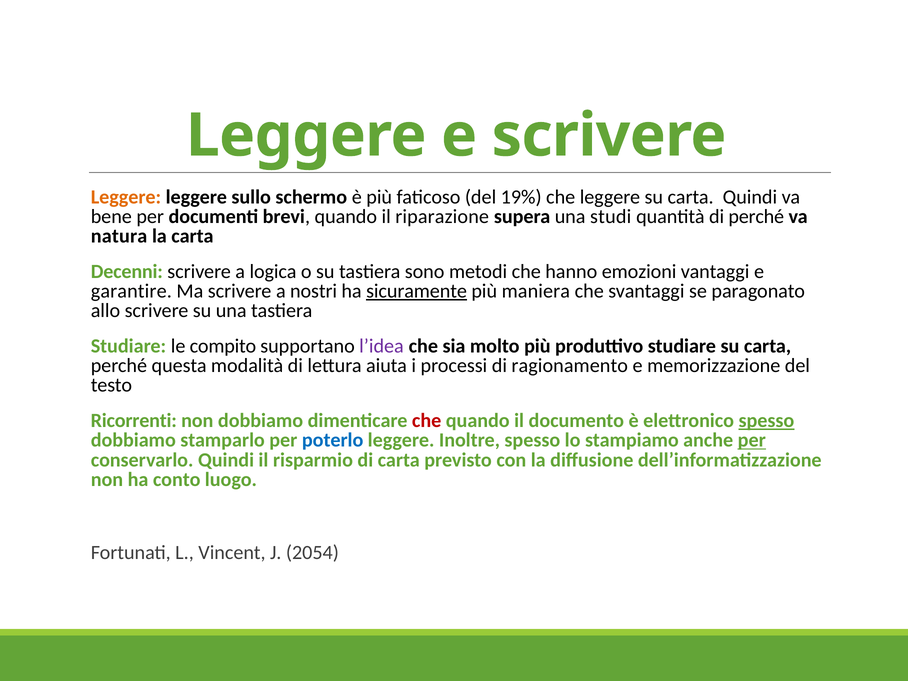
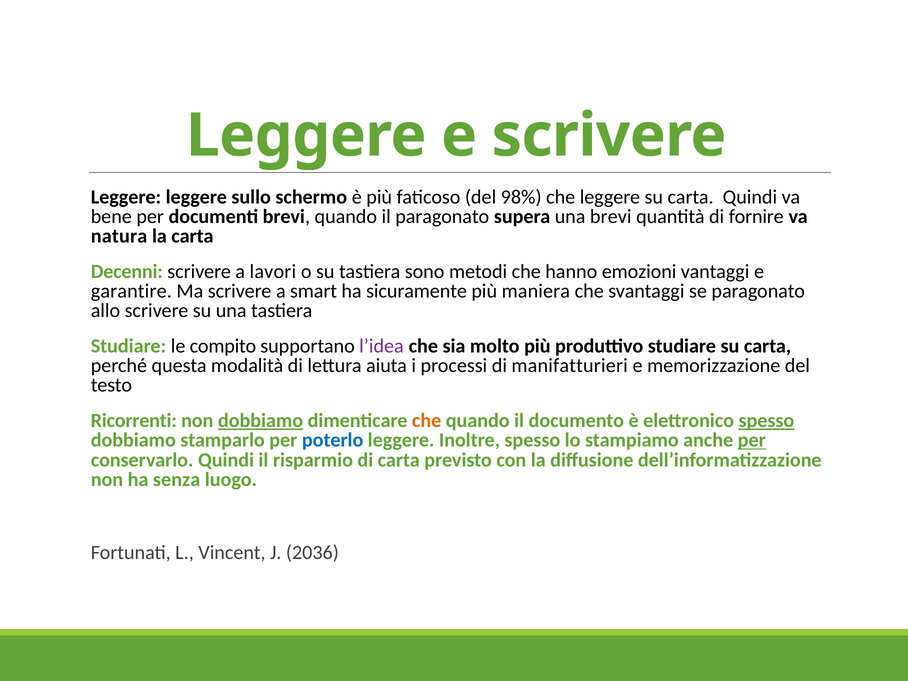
Leggere at (126, 197) colour: orange -> black
19%: 19% -> 98%
il riparazione: riparazione -> paragonato
una studi: studi -> brevi
di perché: perché -> fornire
logica: logica -> lavori
nostri: nostri -> smart
sicuramente underline: present -> none
ragionamento: ragionamento -> manifatturieri
dobbiamo at (261, 421) underline: none -> present
che at (427, 421) colour: red -> orange
conto: conto -> senza
2054: 2054 -> 2036
